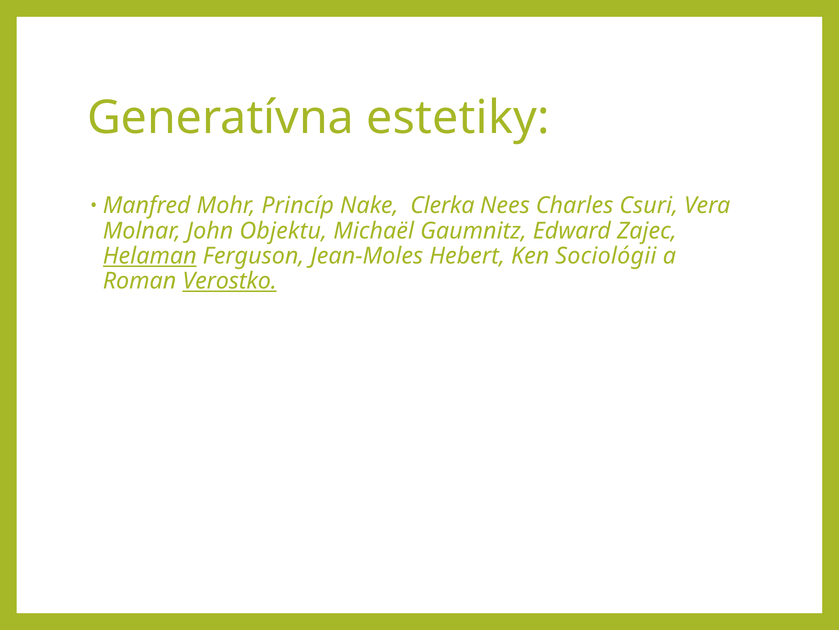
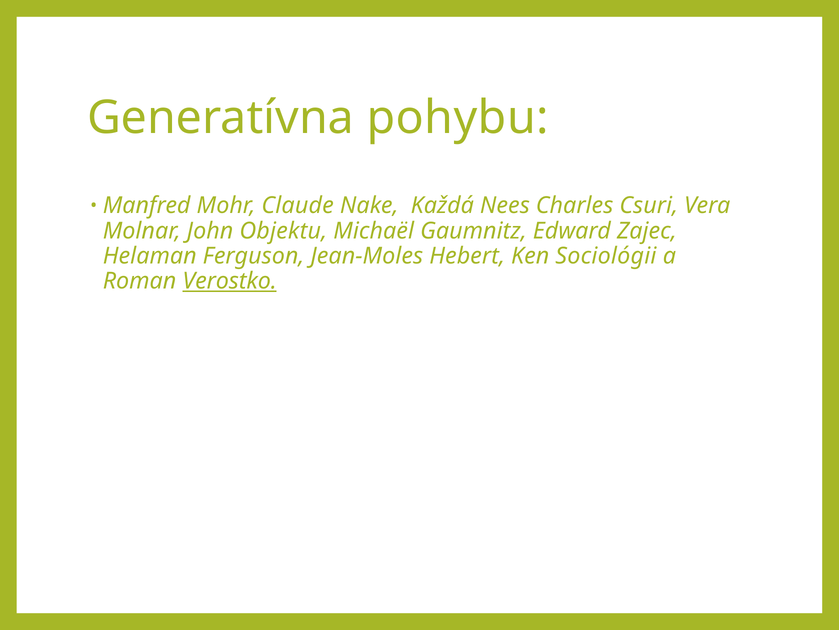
estetiky: estetiky -> pohybu
Princíp: Princíp -> Claude
Clerka: Clerka -> Každá
Helaman underline: present -> none
